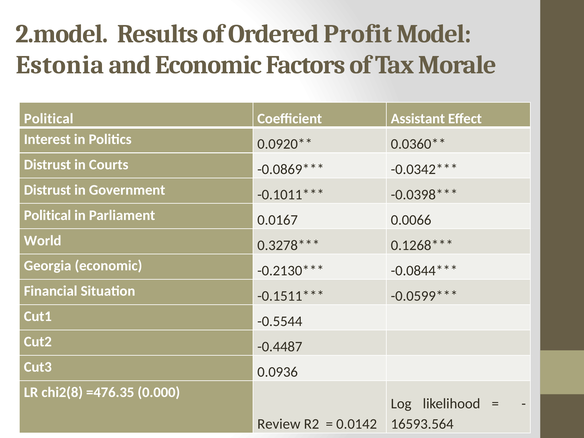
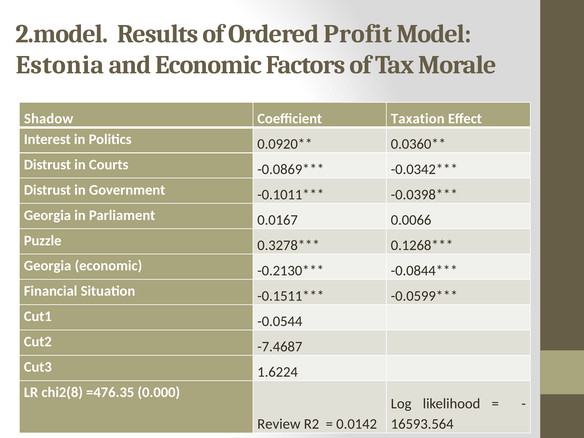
Political at (49, 119): Political -> Shadow
Assistant: Assistant -> Taxation
Political at (47, 215): Political -> Georgia
World: World -> Puzzle
-0.5544: -0.5544 -> -0.0544
-0.4487: -0.4487 -> -7.4687
0.0936: 0.0936 -> 1.6224
